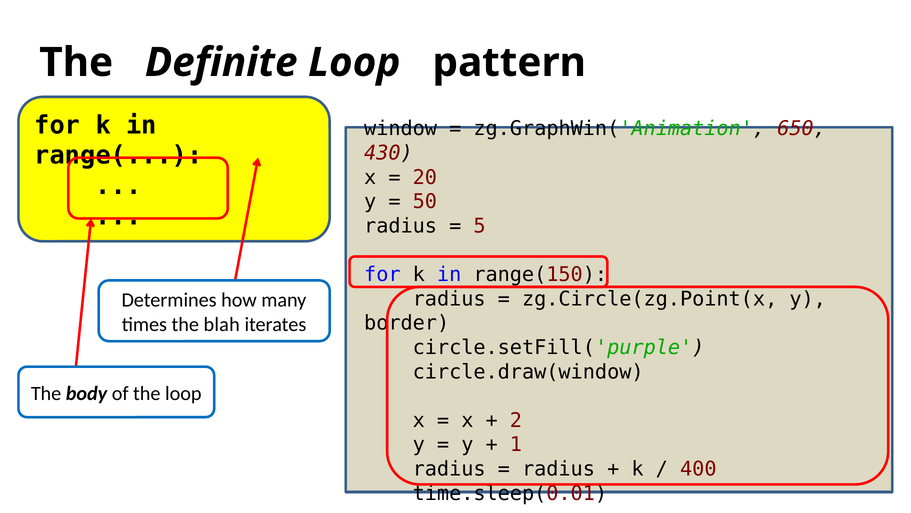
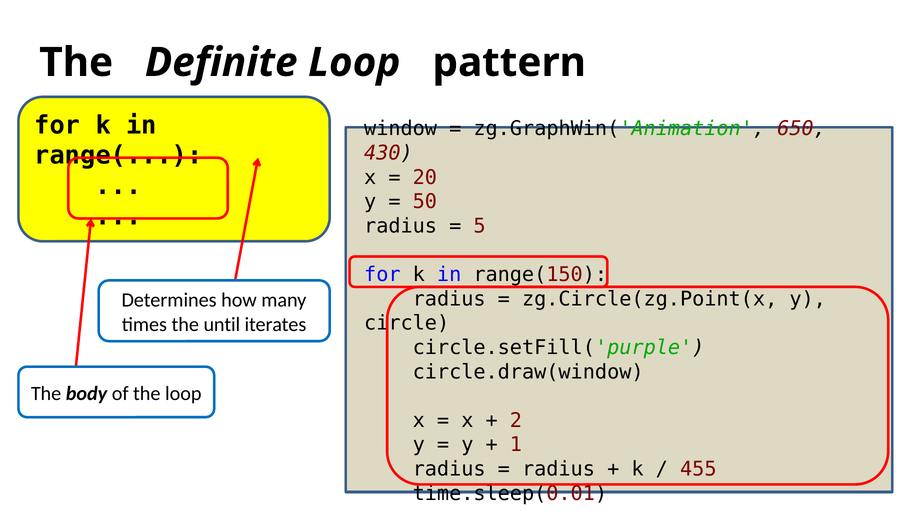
border: border -> circle
blah: blah -> until
400: 400 -> 455
